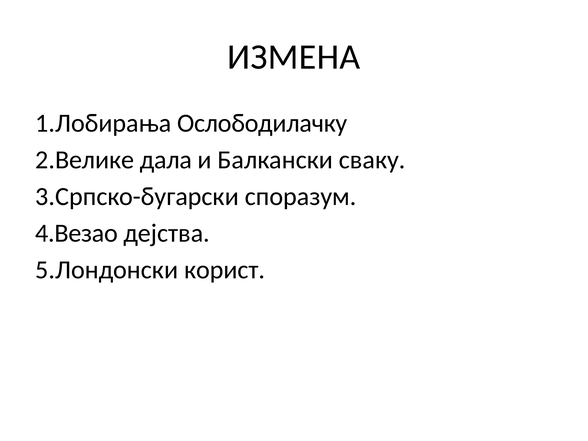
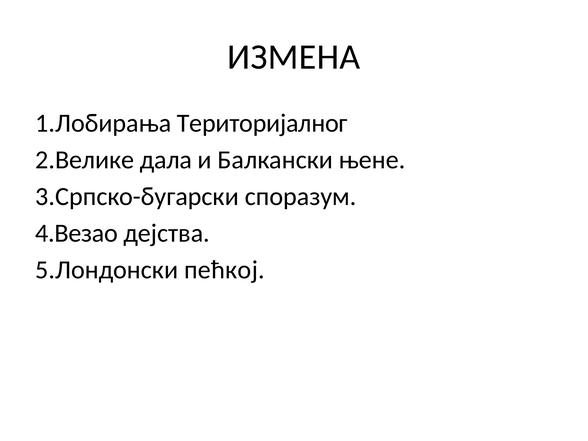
Ослободилачку: Ослободилачку -> Територијалног
сваку: сваку -> њене
корист: корист -> пећкој
